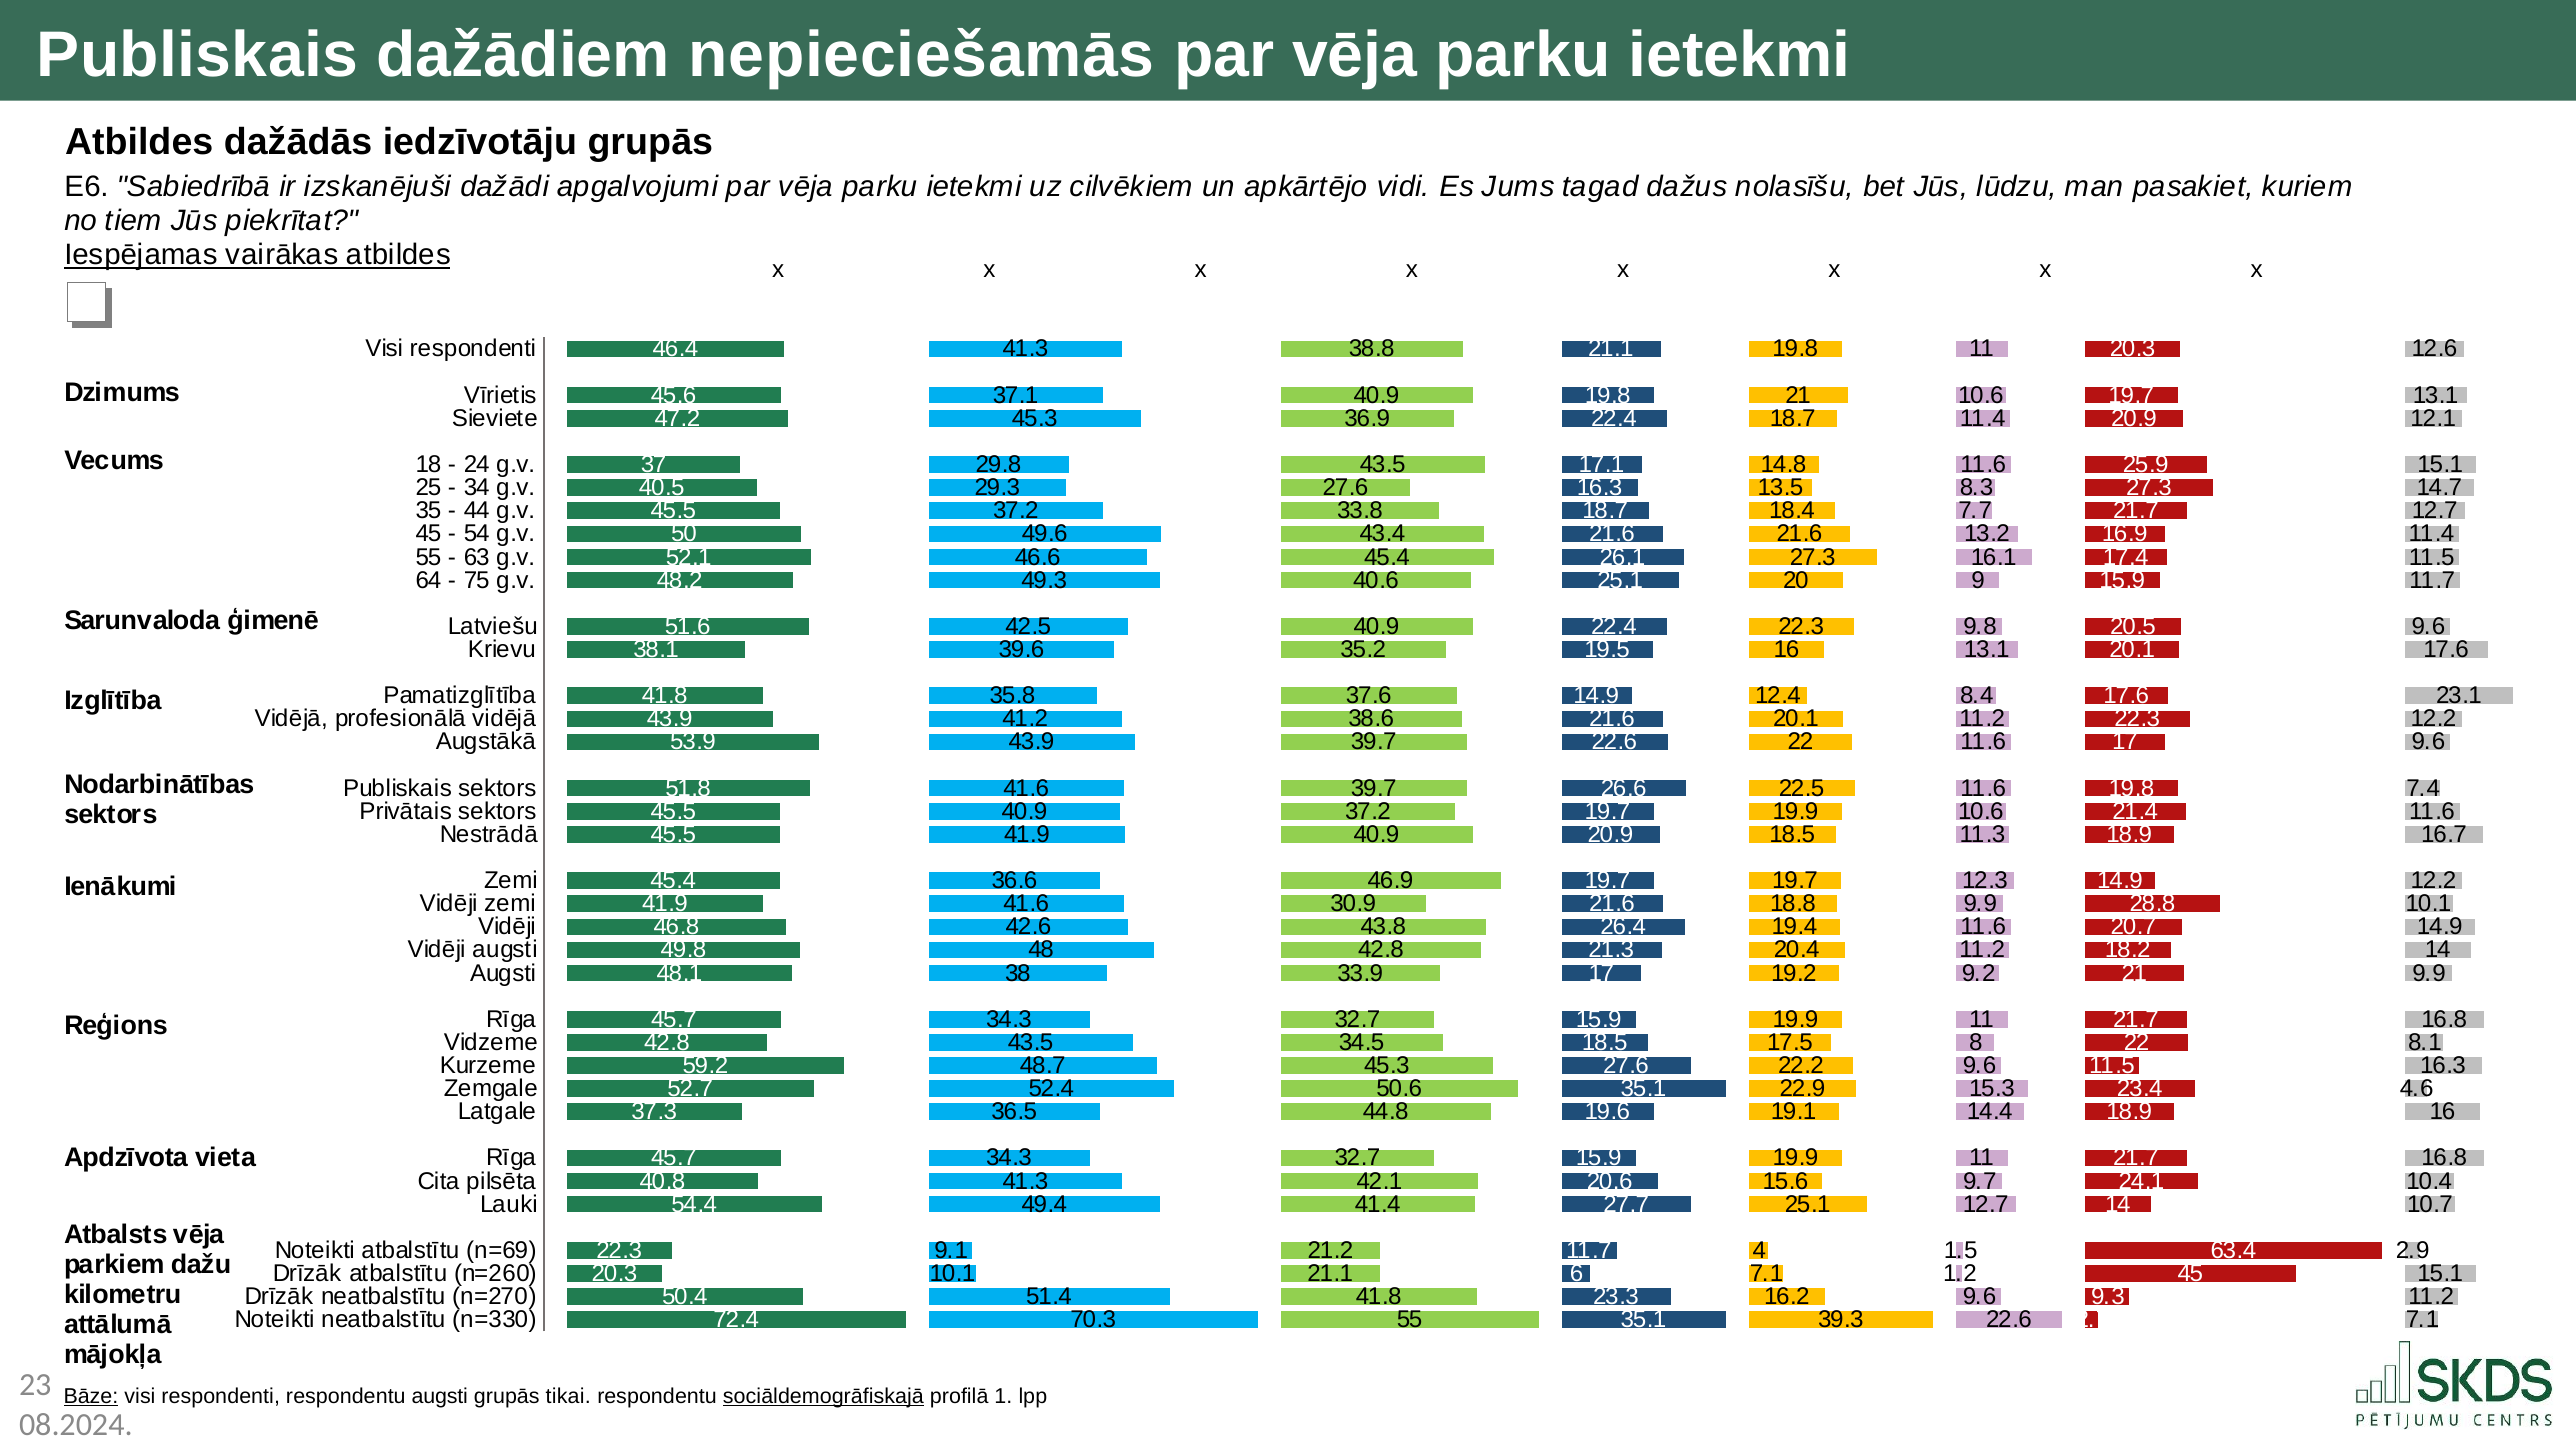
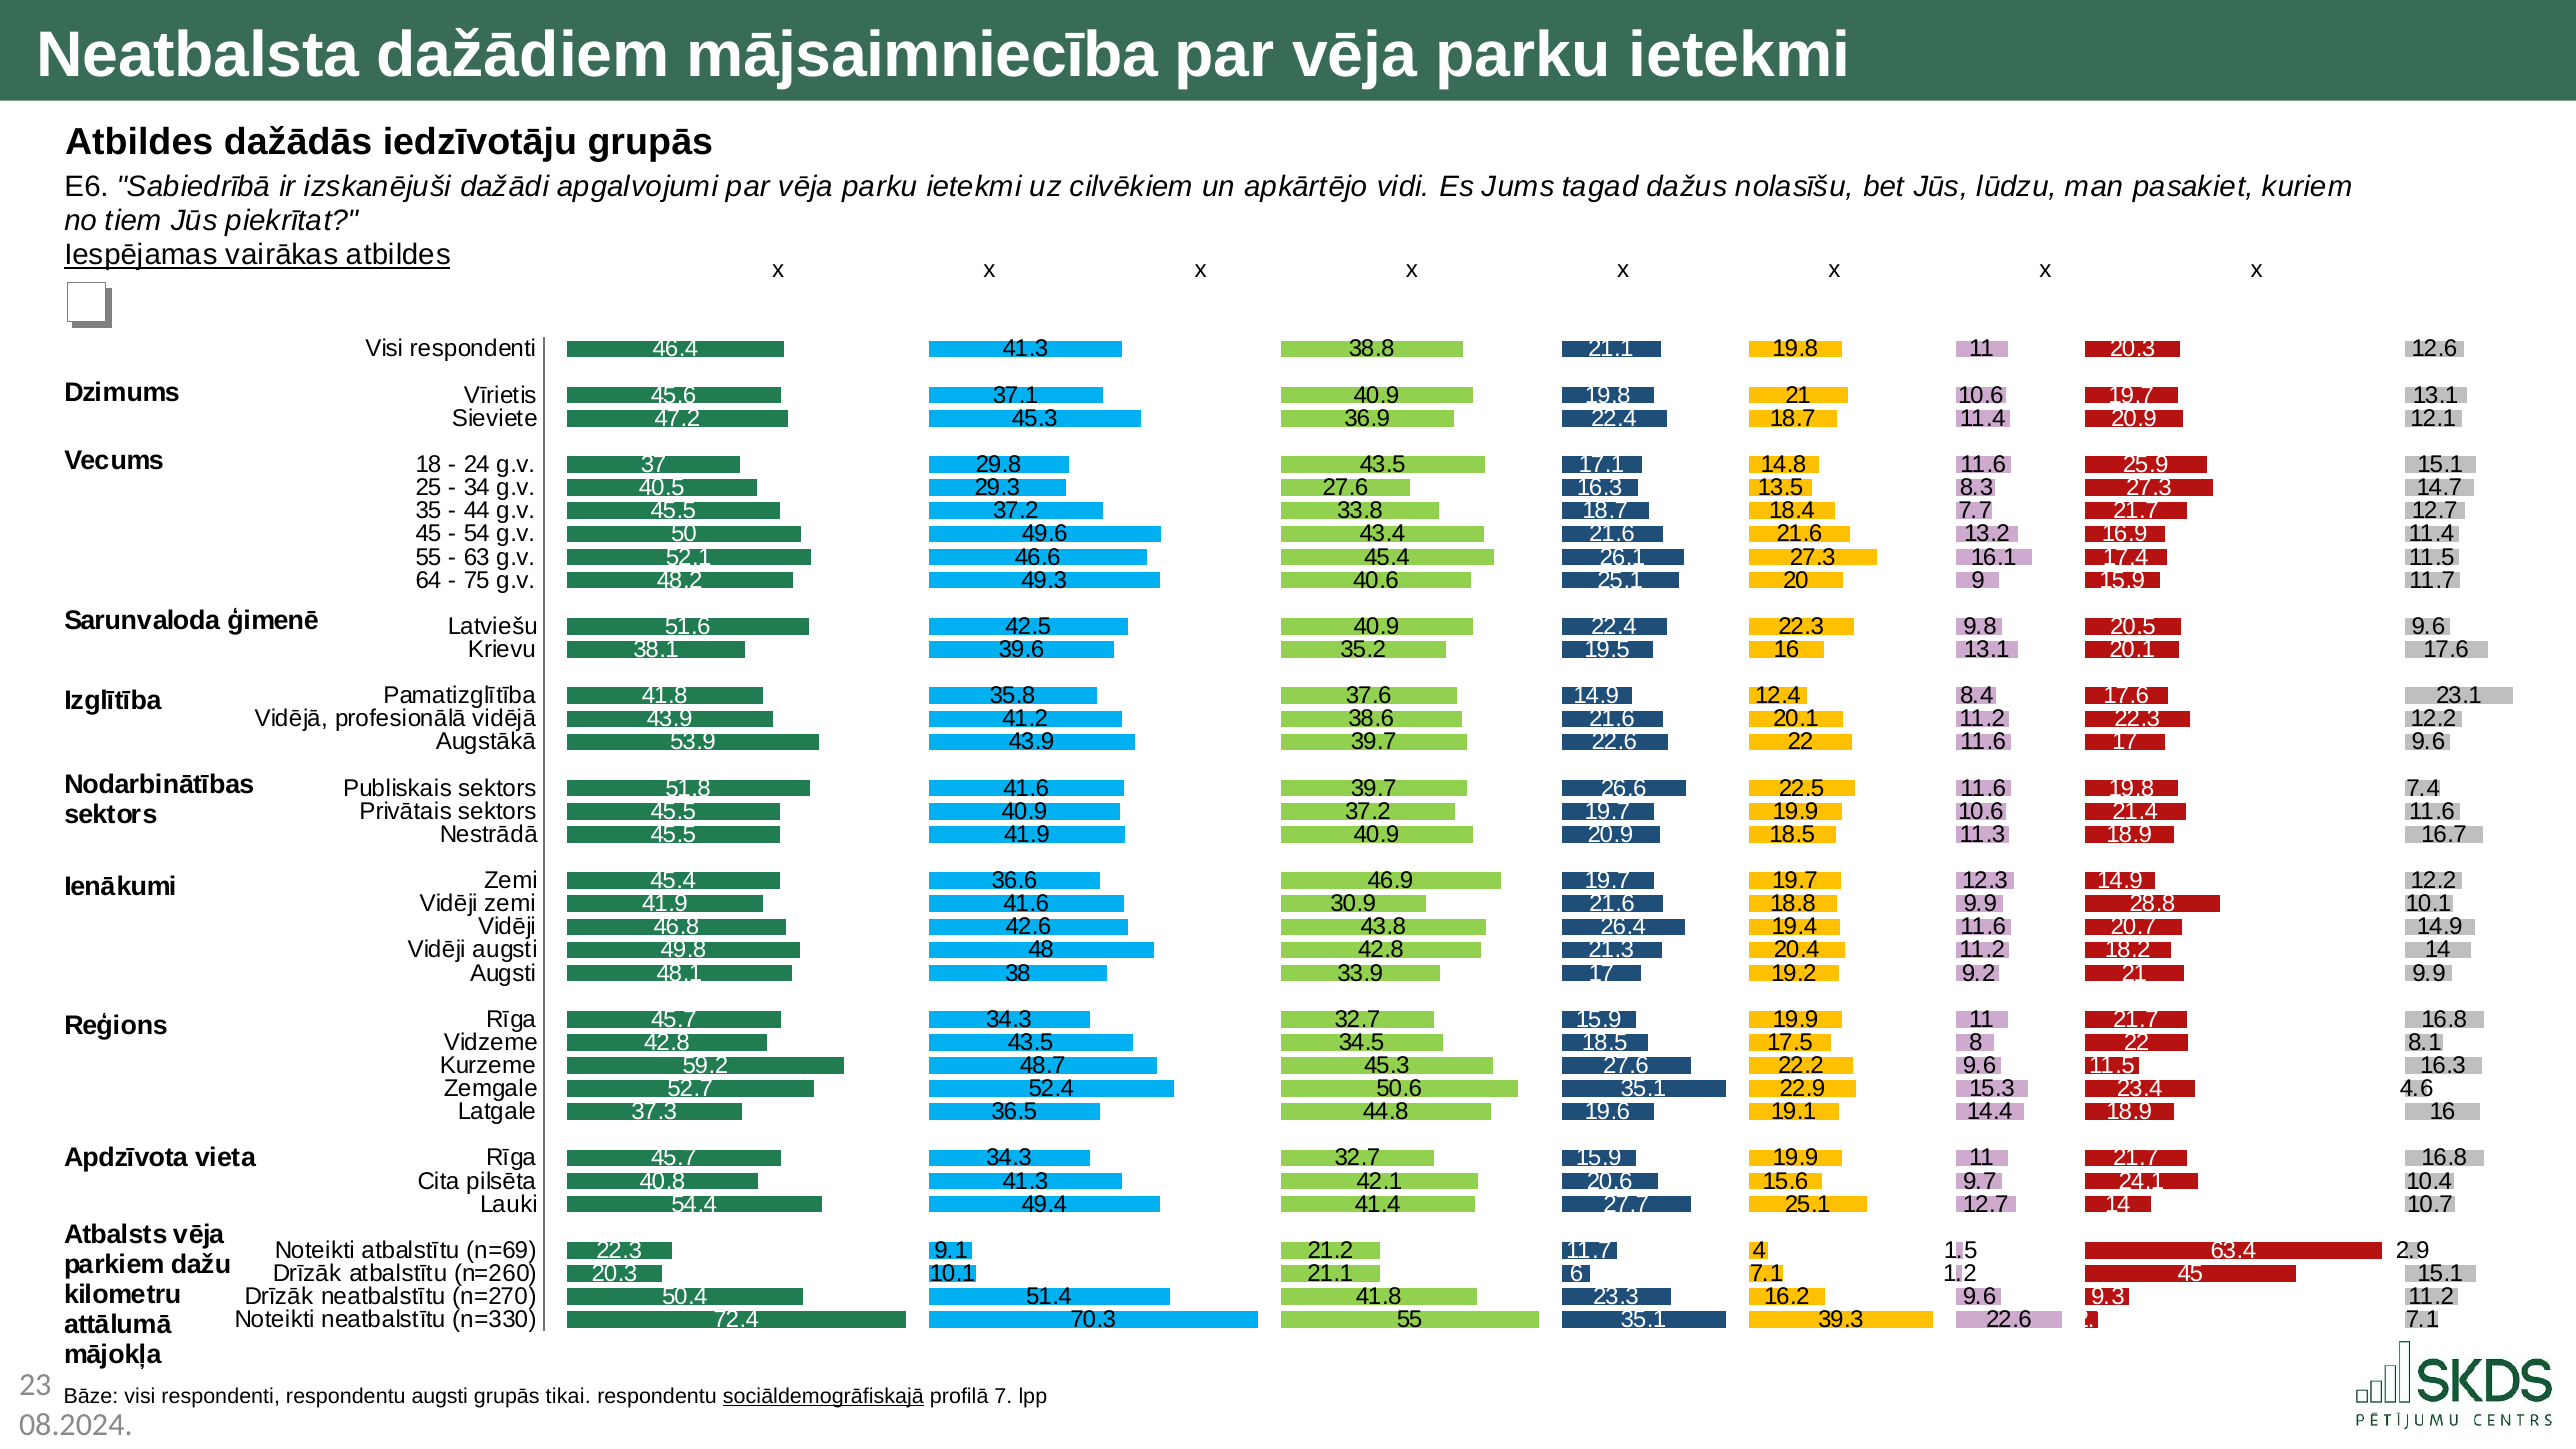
Publiskais at (198, 55): Publiskais -> Neatbalsta
nepieciešamās: nepieciešamās -> mājsaimniecība
Bāze underline: present -> none
1: 1 -> 7
